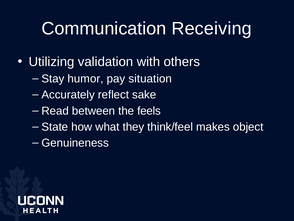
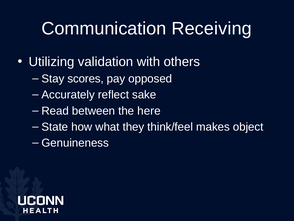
humor: humor -> scores
situation: situation -> opposed
feels: feels -> here
